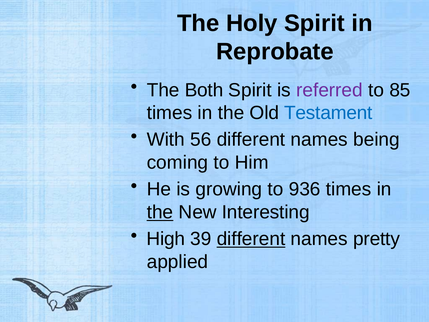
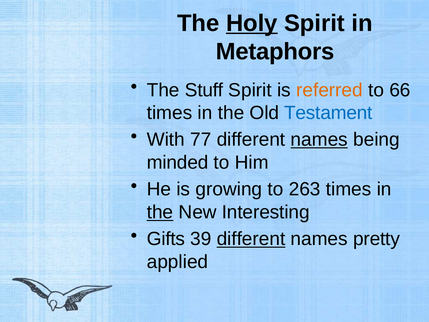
Holy underline: none -> present
Reprobate: Reprobate -> Metaphors
Both: Both -> Stuff
referred colour: purple -> orange
85: 85 -> 66
56: 56 -> 77
names at (319, 140) underline: none -> present
coming: coming -> minded
936: 936 -> 263
High: High -> Gifts
